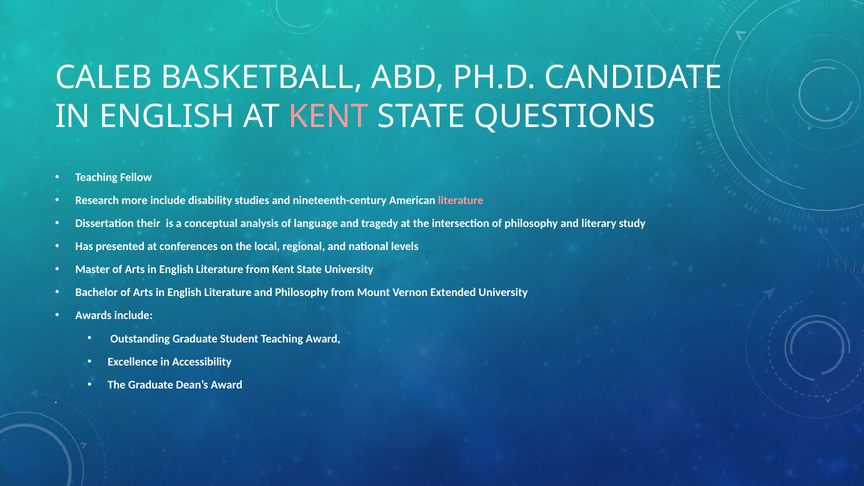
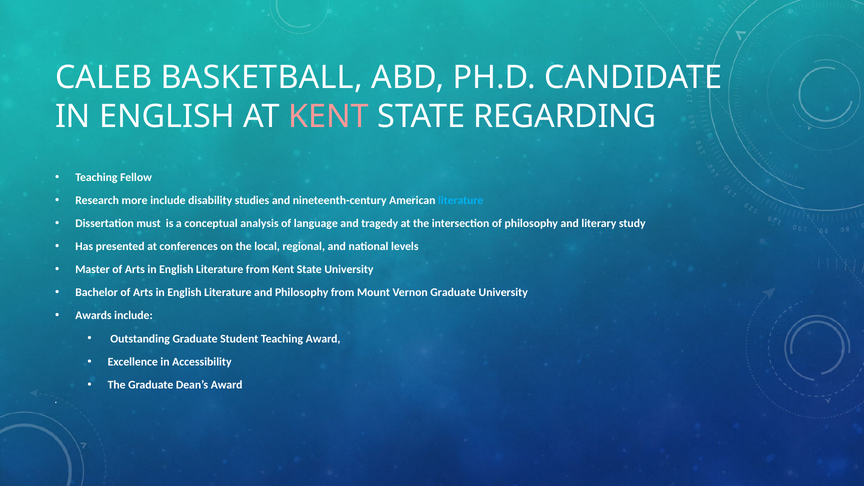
QUESTIONS: QUESTIONS -> REGARDING
literature at (461, 200) colour: pink -> light blue
their: their -> must
Vernon Extended: Extended -> Graduate
